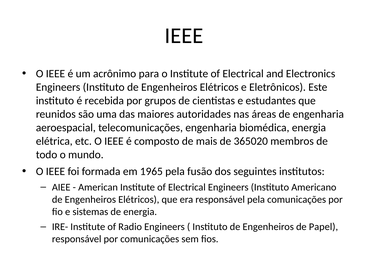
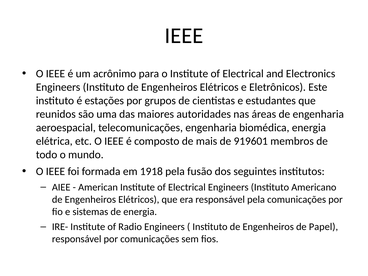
recebida: recebida -> estações
365020: 365020 -> 919601
1965: 1965 -> 1918
